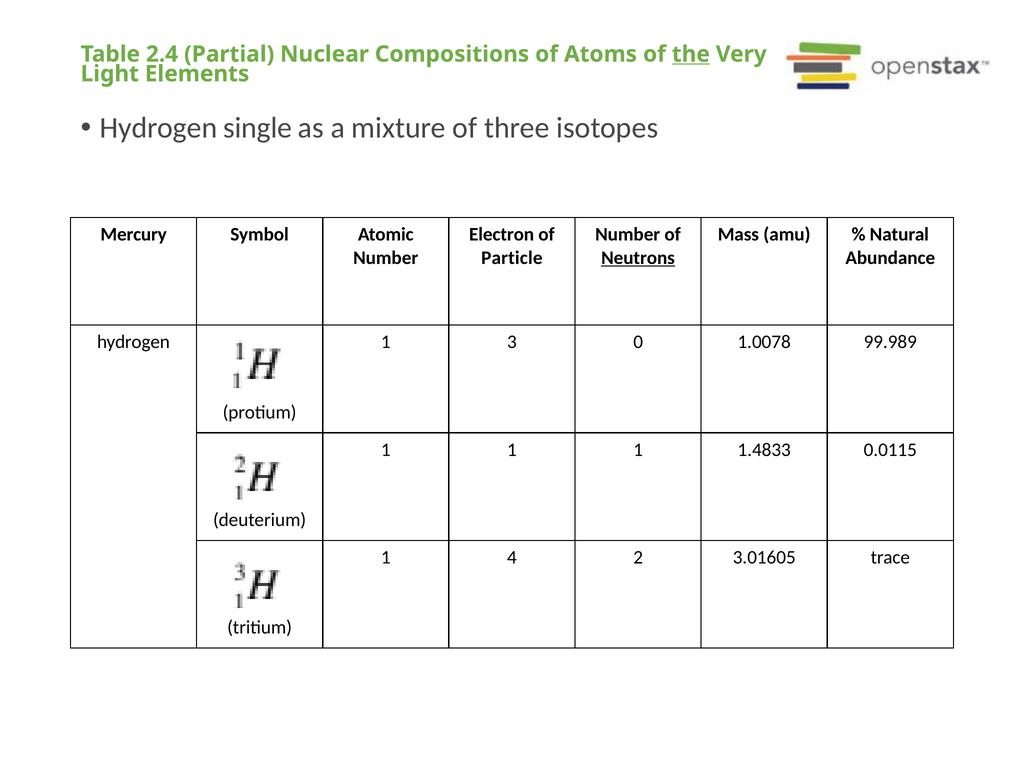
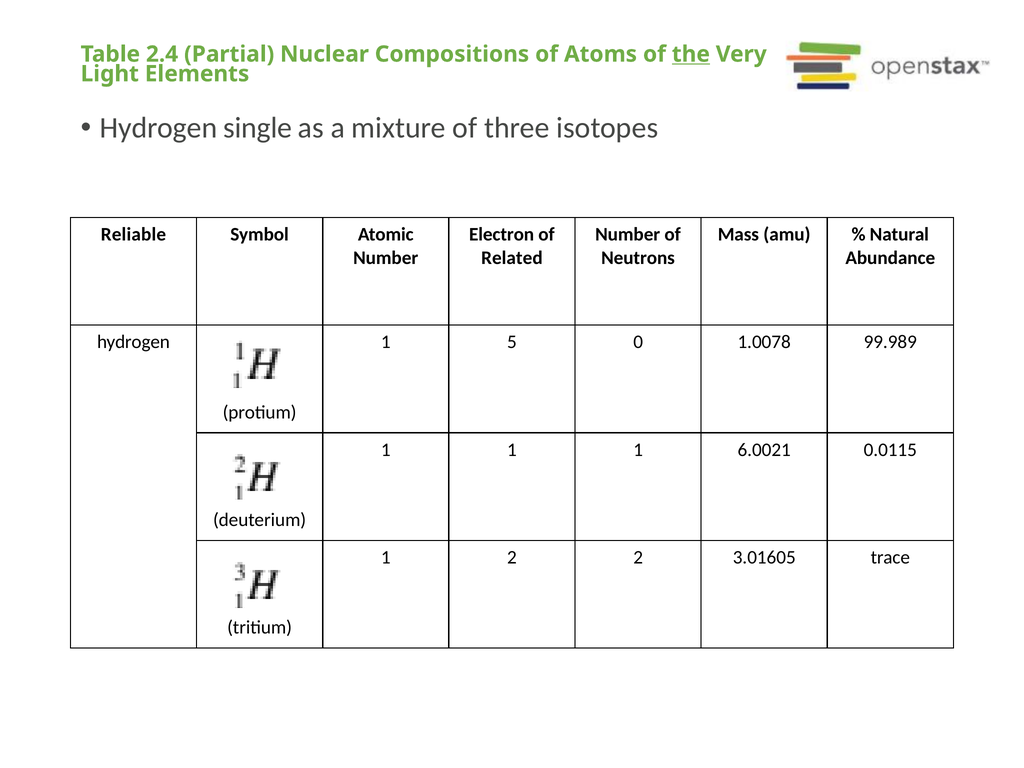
Mercury: Mercury -> Reliable
Particle: Particle -> Related
Neutrons underline: present -> none
3: 3 -> 5
1.4833: 1.4833 -> 6.0021
1 4: 4 -> 2
